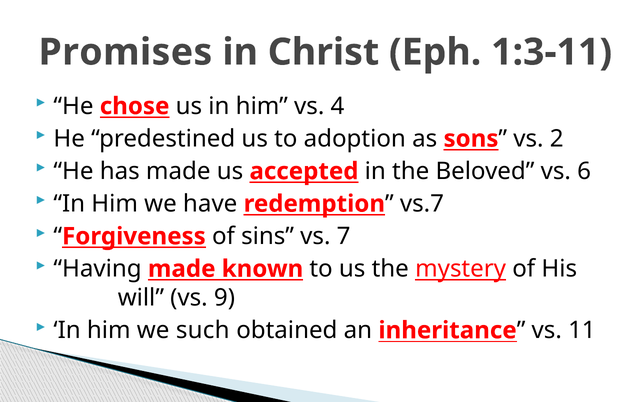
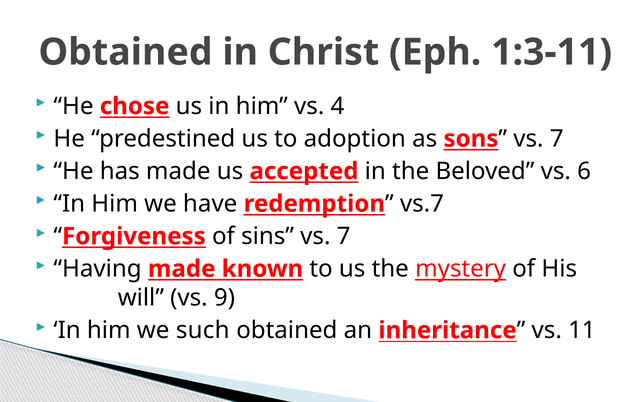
Promises at (125, 52): Promises -> Obtained
2 at (557, 139): 2 -> 7
